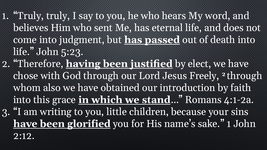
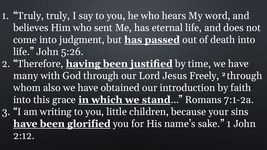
5:23: 5:23 -> 5:26
elect: elect -> time
chose: chose -> many
4:1-2a: 4:1-2a -> 7:1-2a
